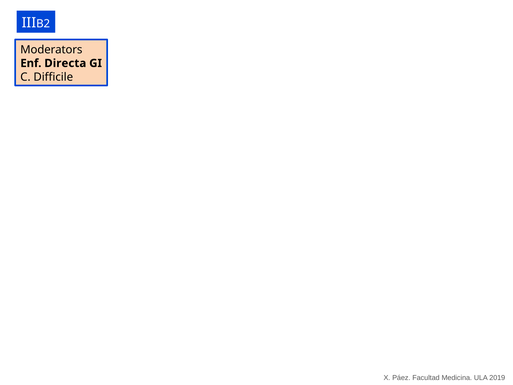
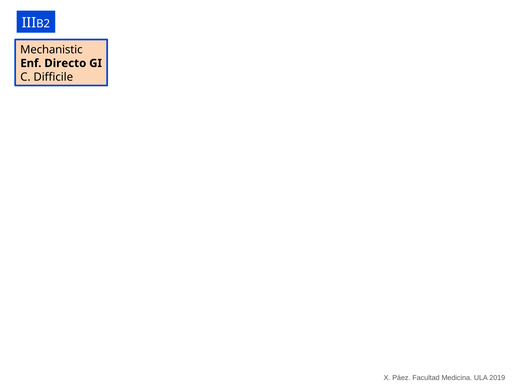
Moderators: Moderators -> Mechanistic
Directa: Directa -> Directo
